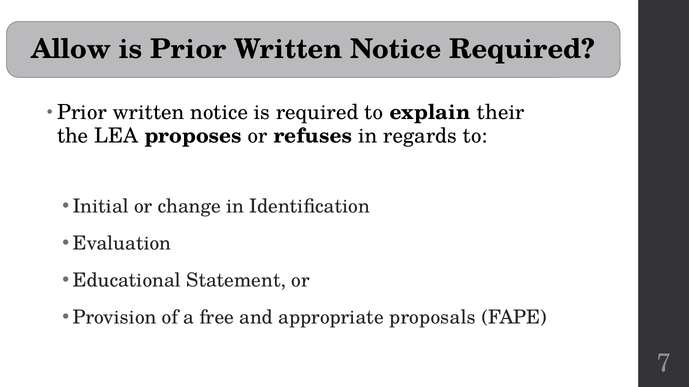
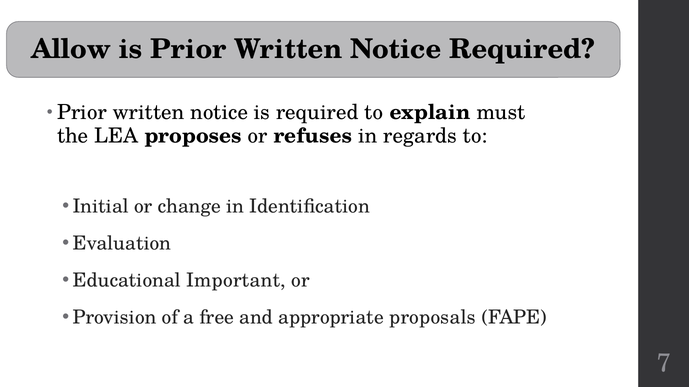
their: their -> must
Statement: Statement -> Important
